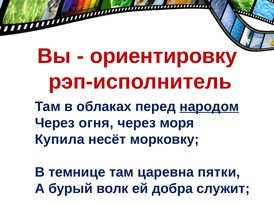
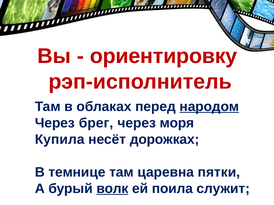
огня: огня -> брег
морковку: морковку -> дорожках
волк underline: none -> present
добра: добра -> поила
